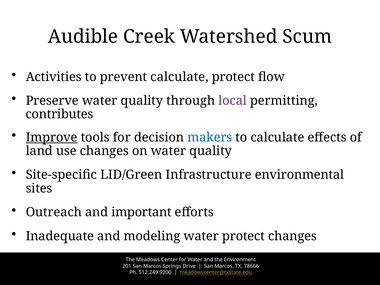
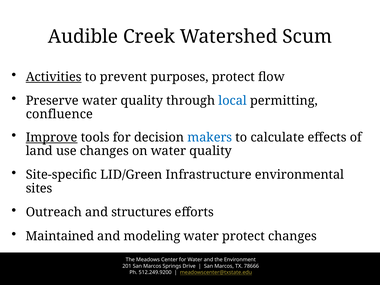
Activities underline: none -> present
prevent calculate: calculate -> purposes
local colour: purple -> blue
contributes: contributes -> confluence
important: important -> structures
Inadequate: Inadequate -> Maintained
